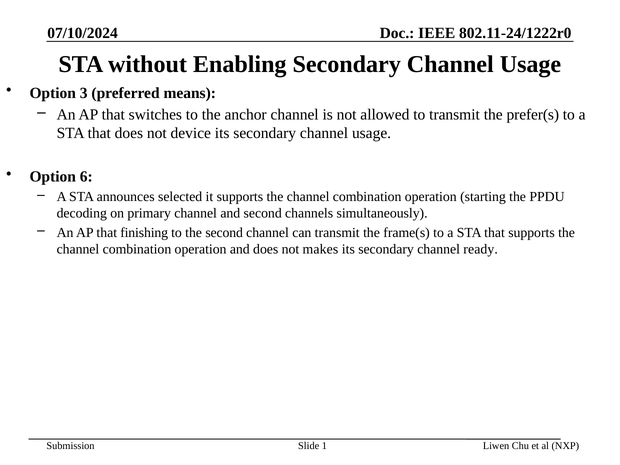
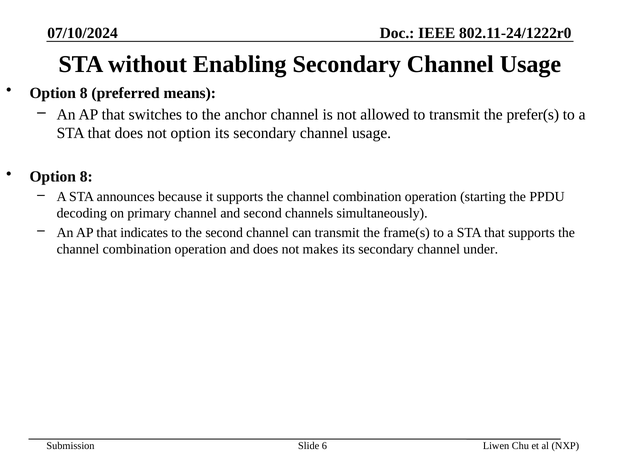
3 at (84, 93): 3 -> 8
not device: device -> option
6 at (86, 177): 6 -> 8
selected: selected -> because
finishing: finishing -> indicates
ready: ready -> under
1: 1 -> 6
